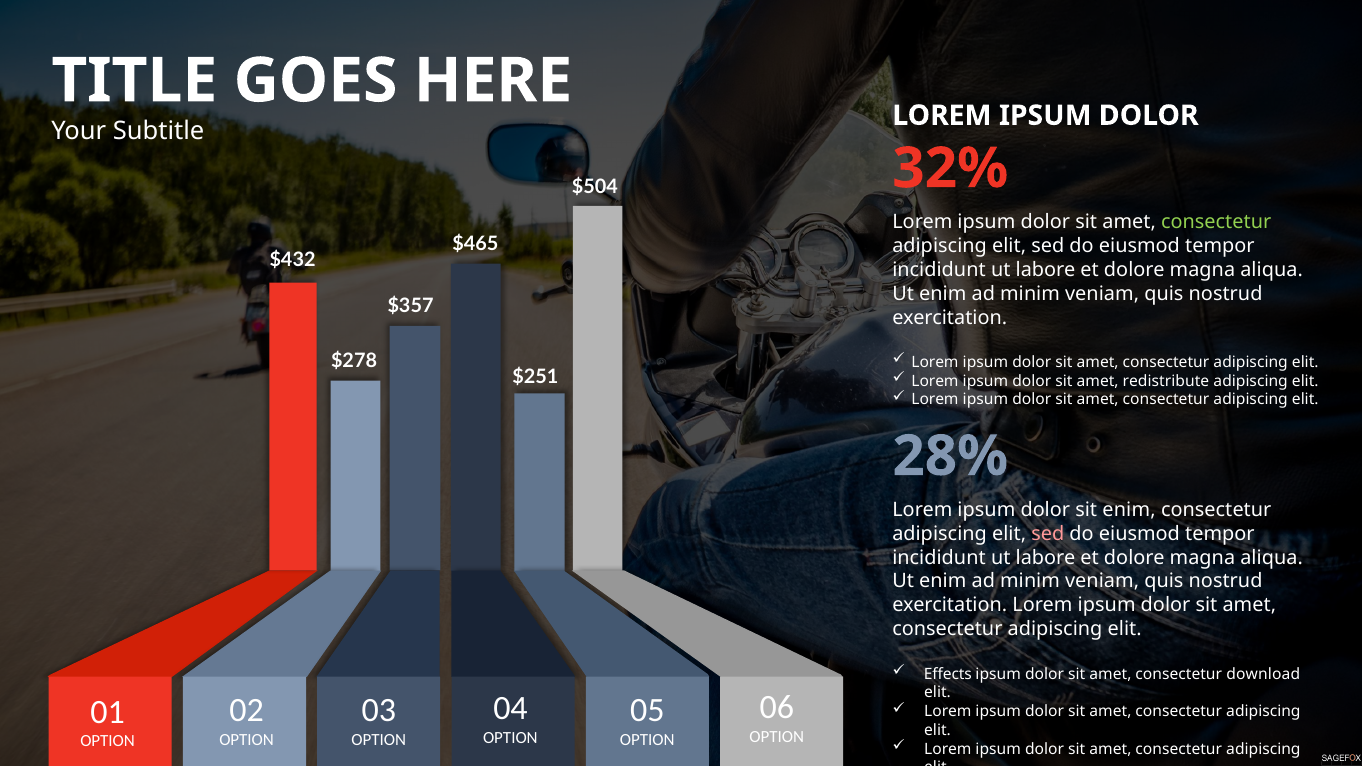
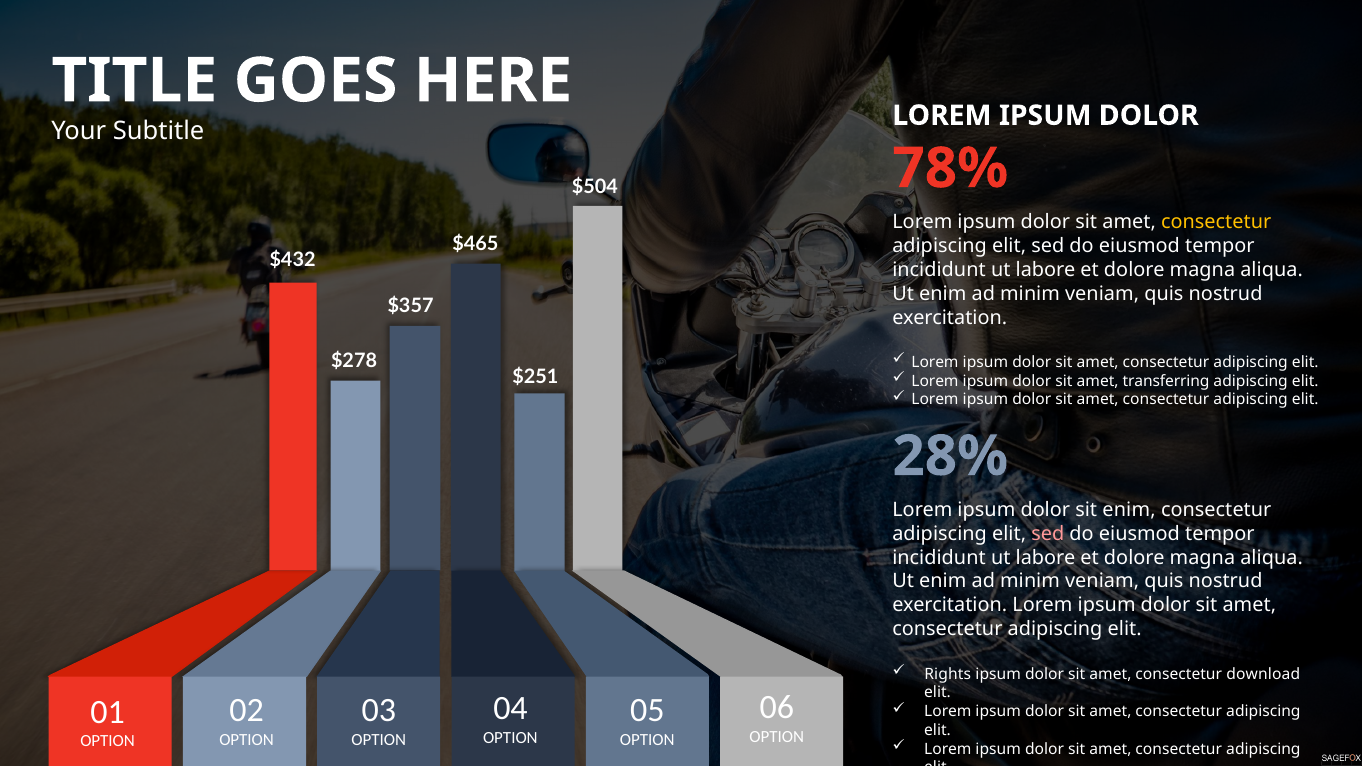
32%: 32% -> 78%
consectetur at (1216, 222) colour: light green -> yellow
redistribute: redistribute -> transferring
Effects: Effects -> Rights
